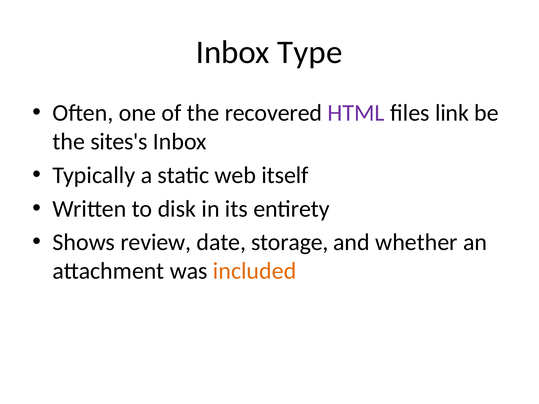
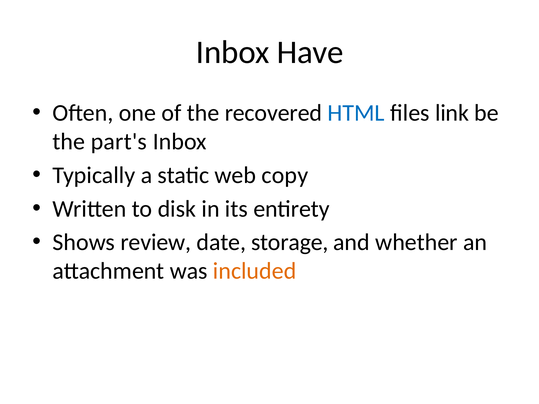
Type: Type -> Have
HTML colour: purple -> blue
sites's: sites's -> part's
itself: itself -> copy
